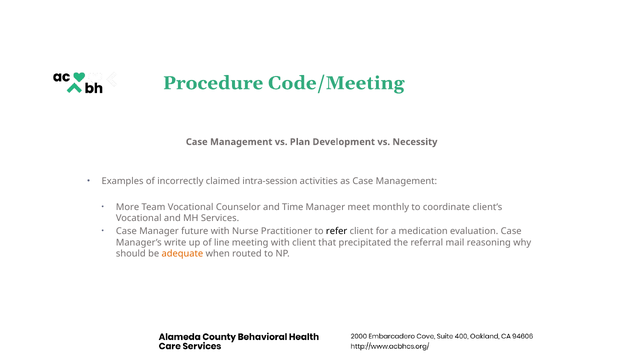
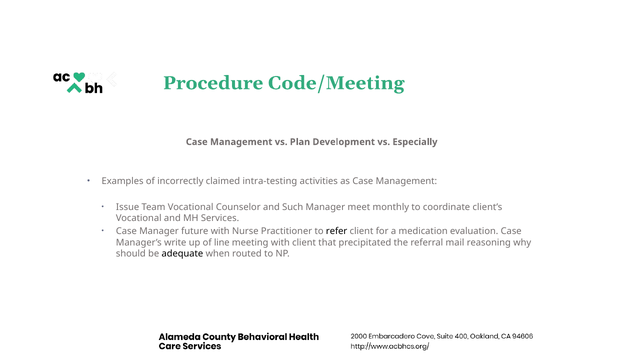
Necessity: Necessity -> Especially
intra-session: intra-session -> intra-testing
More: More -> Issue
Time: Time -> Such
adequate colour: orange -> black
